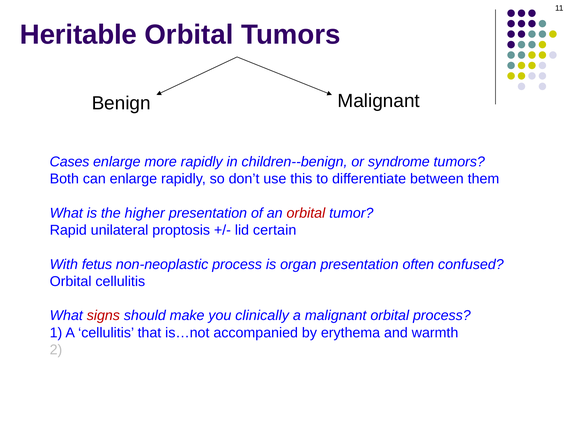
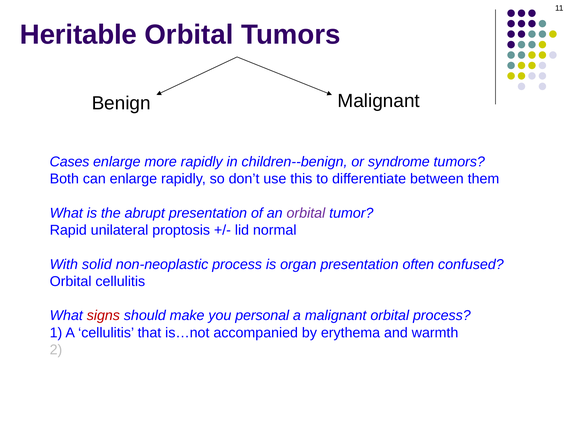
higher: higher -> abrupt
orbital at (306, 213) colour: red -> purple
certain: certain -> normal
fetus: fetus -> solid
clinically: clinically -> personal
